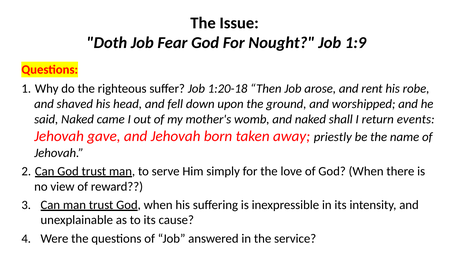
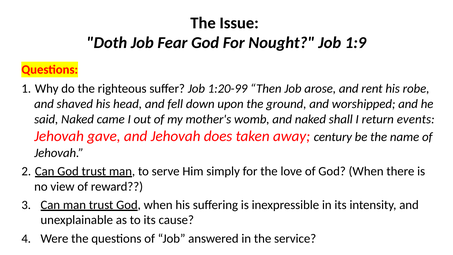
1:20-18: 1:20-18 -> 1:20-99
born: born -> does
priestly: priestly -> century
